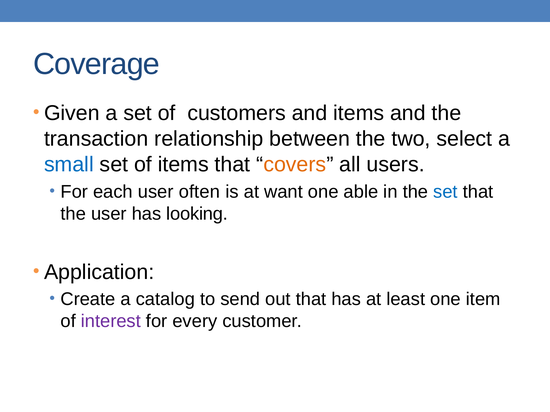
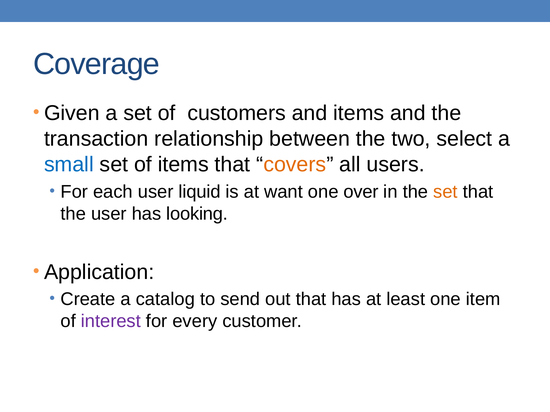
often: often -> liquid
able: able -> over
set at (445, 192) colour: blue -> orange
